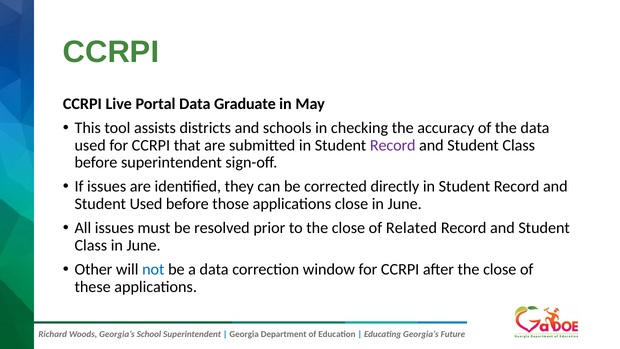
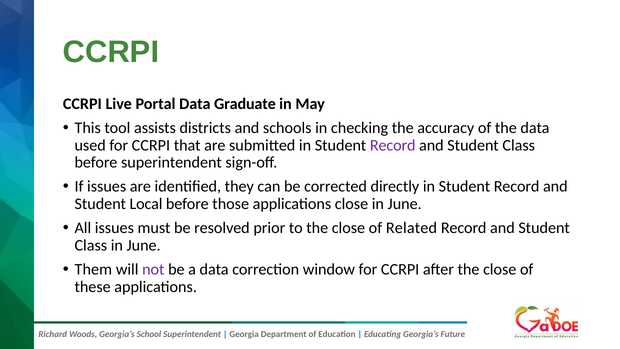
Student Used: Used -> Local
Other: Other -> Them
not colour: blue -> purple
